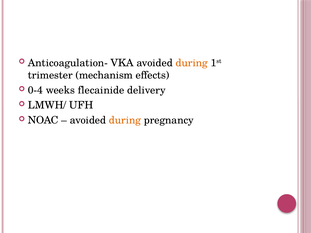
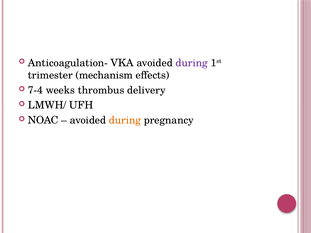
during at (192, 63) colour: orange -> purple
0-4: 0-4 -> 7-4
flecainide: flecainide -> thrombus
